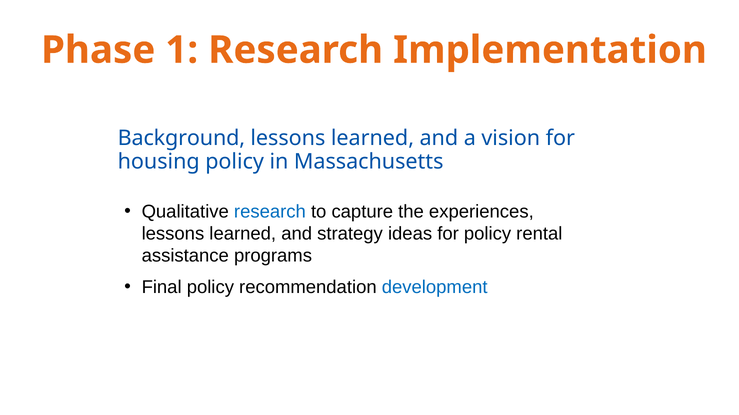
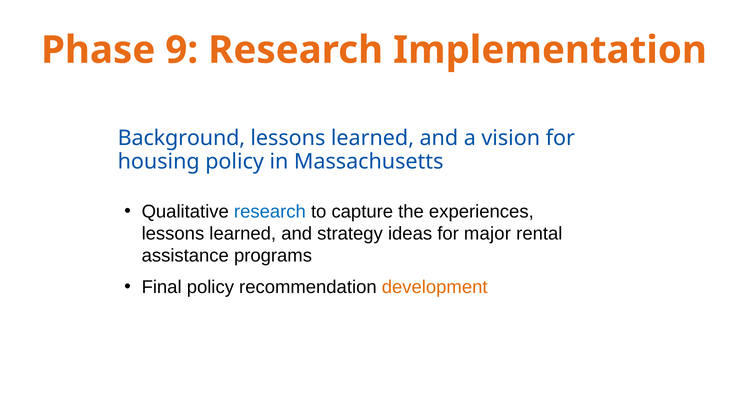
1: 1 -> 9
for policy: policy -> major
development colour: blue -> orange
